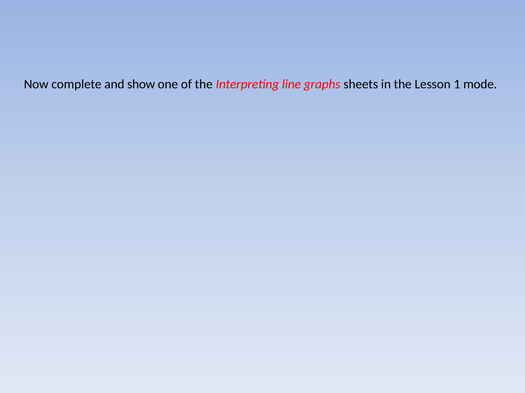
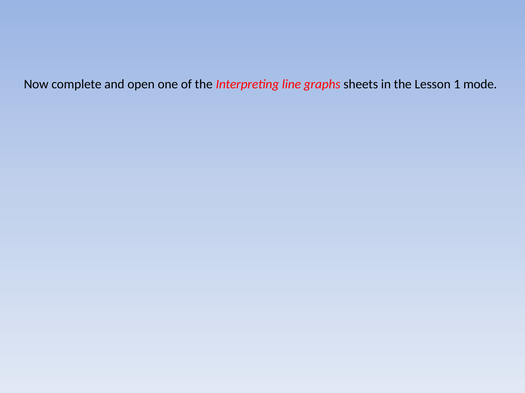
show: show -> open
